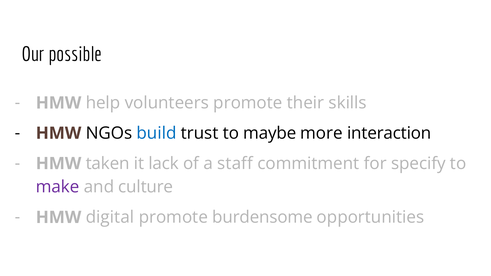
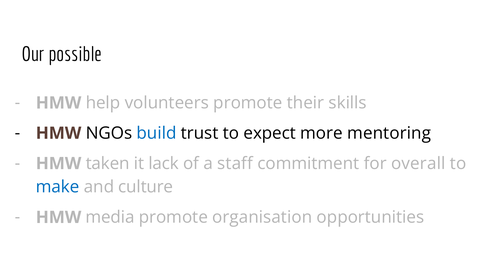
maybe: maybe -> expect
interaction: interaction -> mentoring
specify: specify -> overall
make colour: purple -> blue
digital: digital -> media
burdensome: burdensome -> organisation
